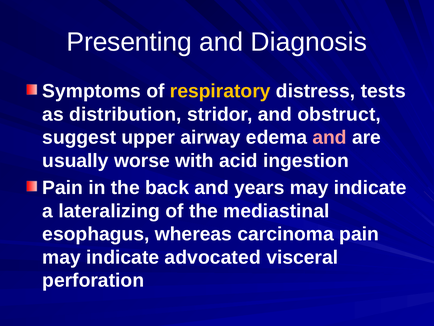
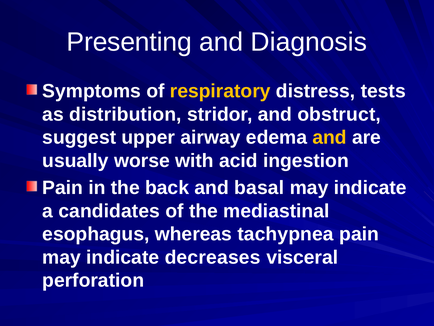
and at (330, 137) colour: pink -> yellow
years: years -> basal
lateralizing: lateralizing -> candidates
carcinoma: carcinoma -> tachypnea
advocated: advocated -> decreases
